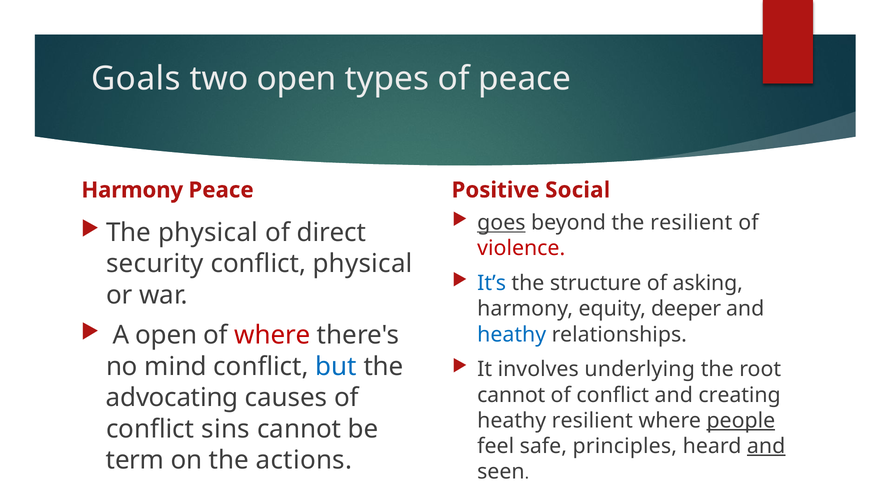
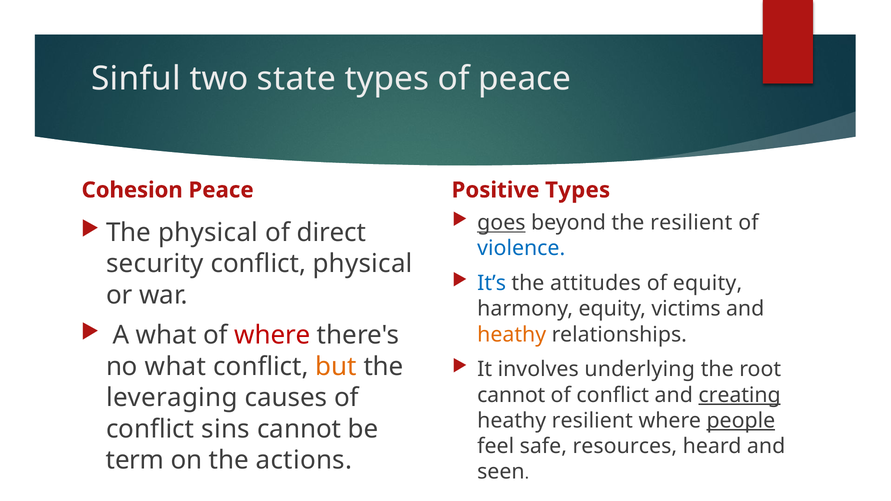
Goals: Goals -> Sinful
two open: open -> state
Harmony at (132, 190): Harmony -> Cohesion
Positive Social: Social -> Types
violence colour: red -> blue
structure: structure -> attitudes
of asking: asking -> equity
deeper: deeper -> victims
A open: open -> what
heathy at (512, 335) colour: blue -> orange
no mind: mind -> what
but colour: blue -> orange
creating underline: none -> present
advocating: advocating -> leveraging
principles: principles -> resources
and at (766, 446) underline: present -> none
